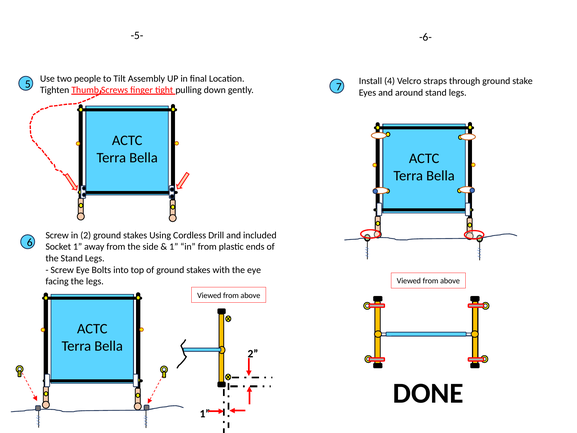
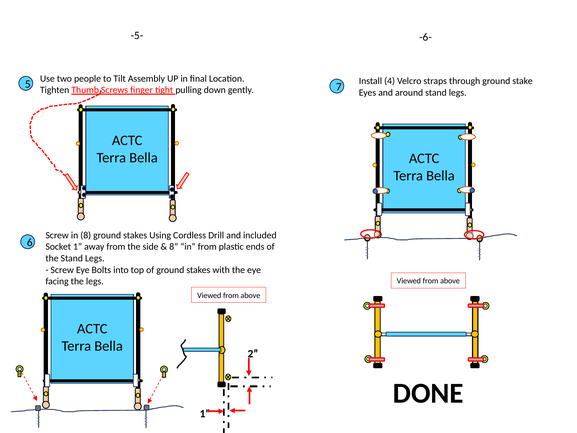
in 2: 2 -> 8
1 at (174, 247): 1 -> 8
